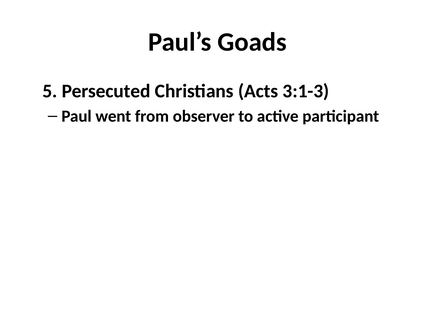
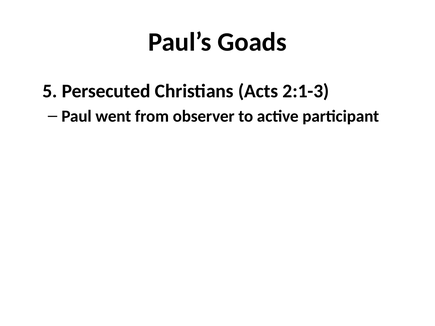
3:1-3: 3:1-3 -> 2:1-3
